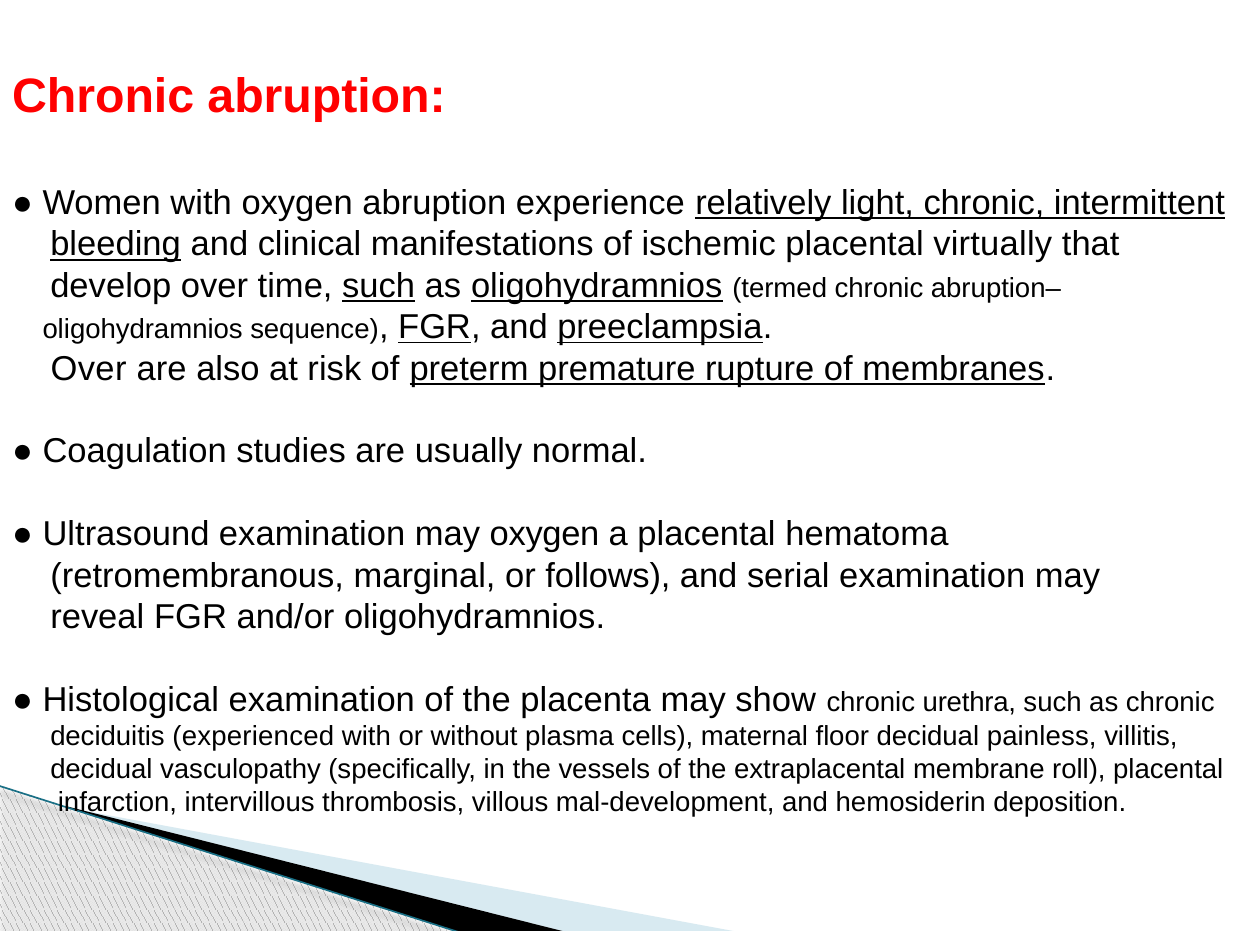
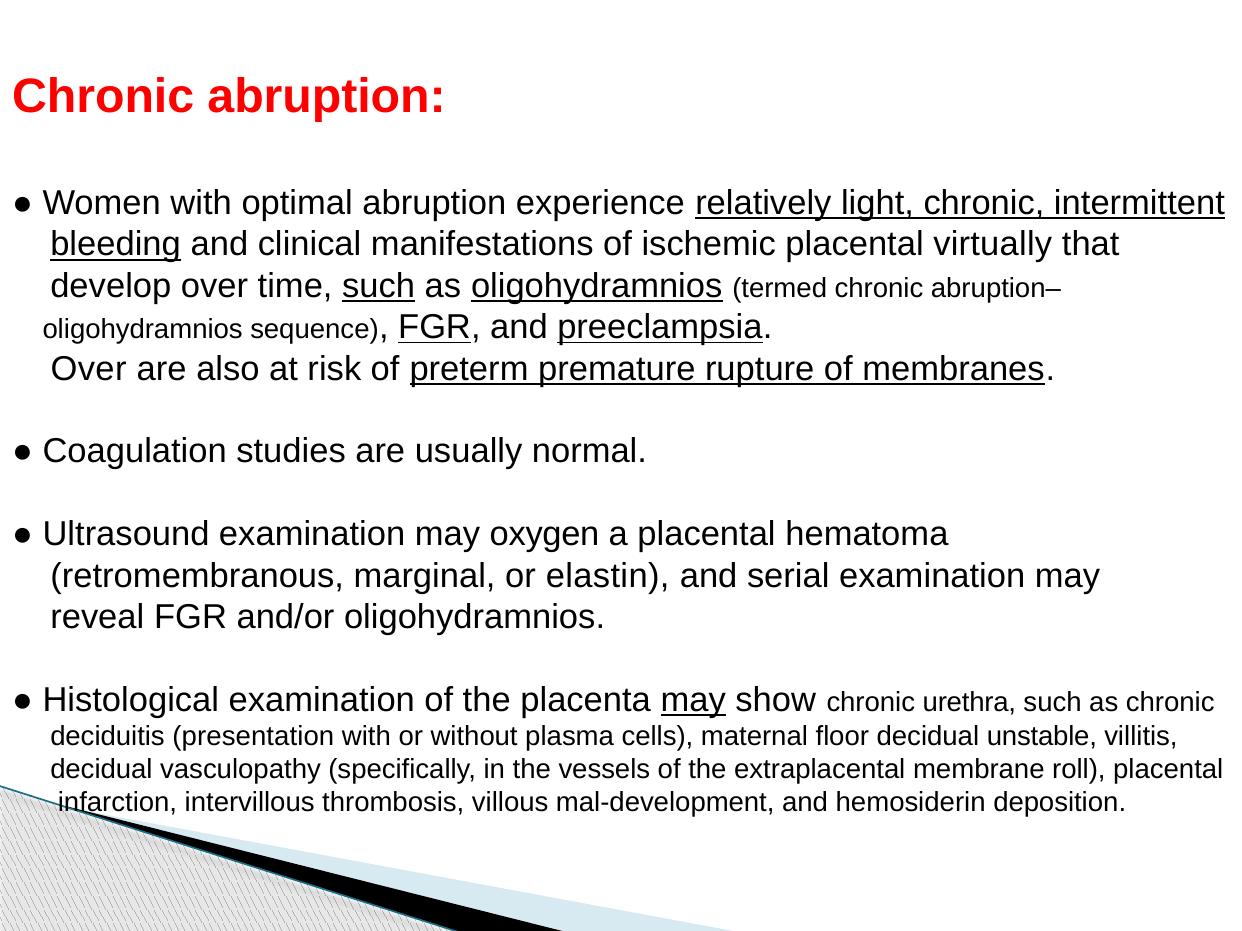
with oxygen: oxygen -> optimal
follows: follows -> elastin
may at (693, 700) underline: none -> present
experienced: experienced -> presentation
painless: painless -> unstable
